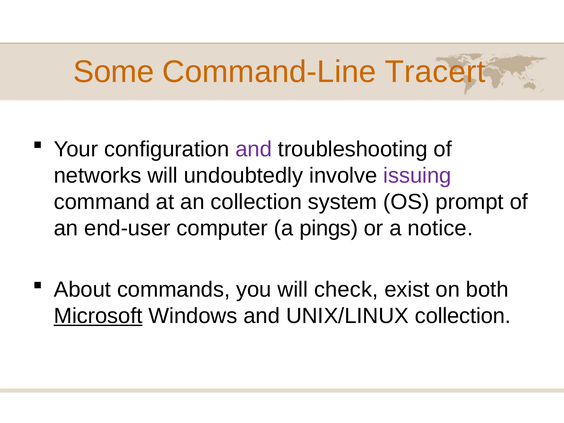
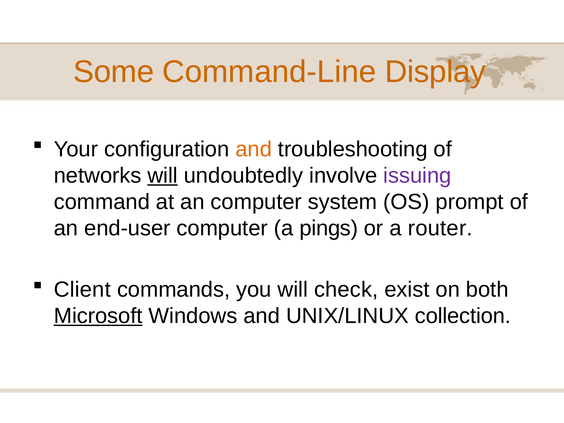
Tracert: Tracert -> Display
and at (254, 149) colour: purple -> orange
will at (163, 175) underline: none -> present
an collection: collection -> computer
notice: notice -> router
About: About -> Client
